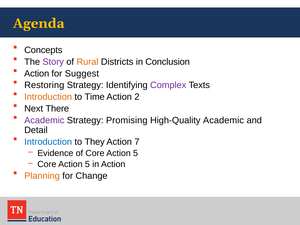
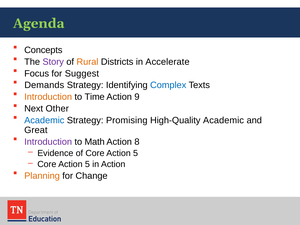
Agenda colour: yellow -> light green
Conclusion: Conclusion -> Accelerate
Action at (37, 74): Action -> Focus
Restoring: Restoring -> Demands
Complex colour: purple -> blue
2: 2 -> 9
There: There -> Other
Academic at (44, 120) colour: purple -> blue
Detail: Detail -> Great
Introduction at (48, 142) colour: blue -> purple
They: They -> Math
7: 7 -> 8
